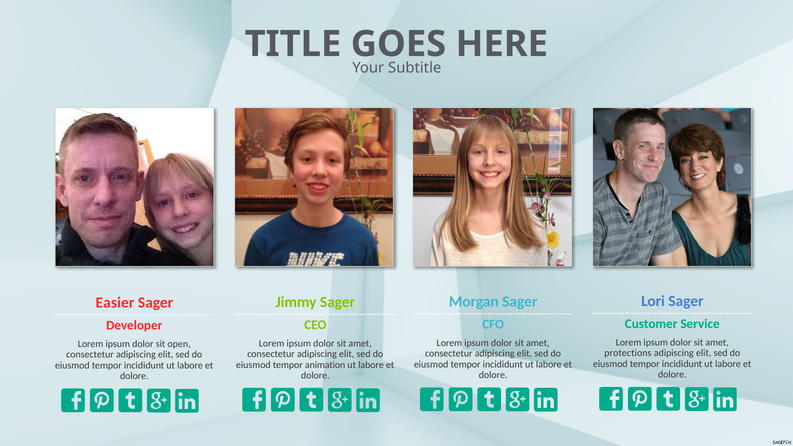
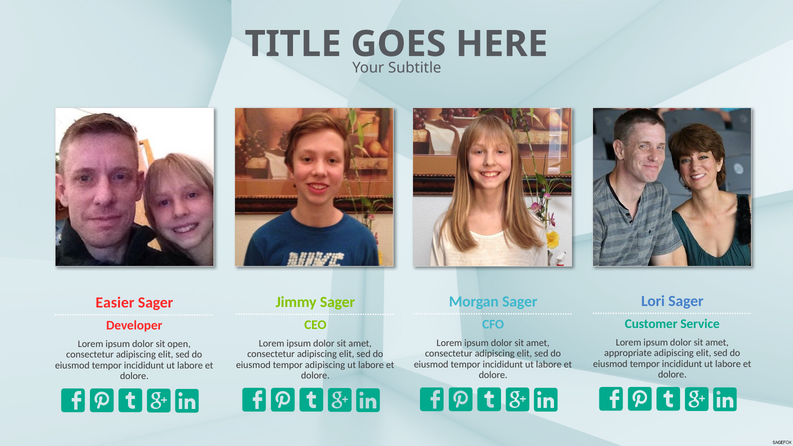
protections: protections -> appropriate
tempor animation: animation -> adipiscing
